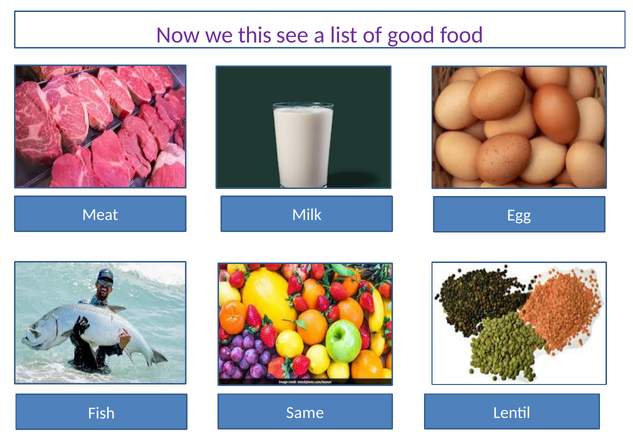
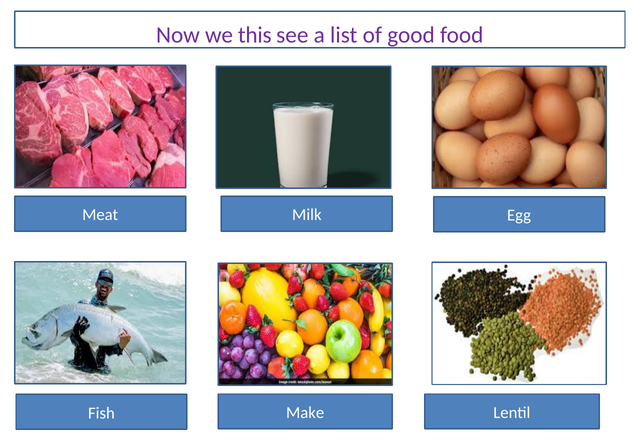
Same: Same -> Make
